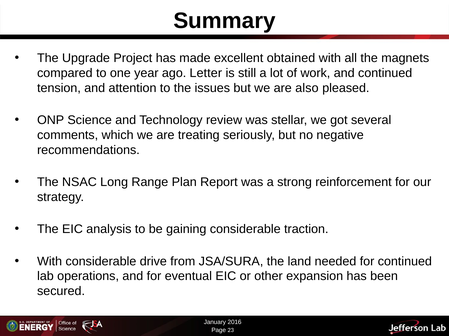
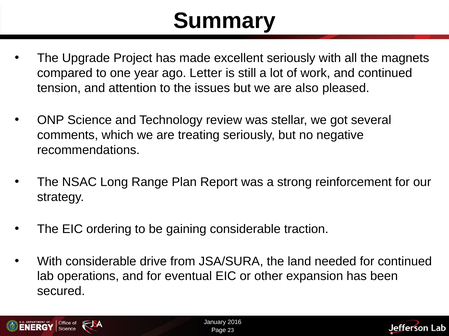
excellent obtained: obtained -> seriously
analysis: analysis -> ordering
